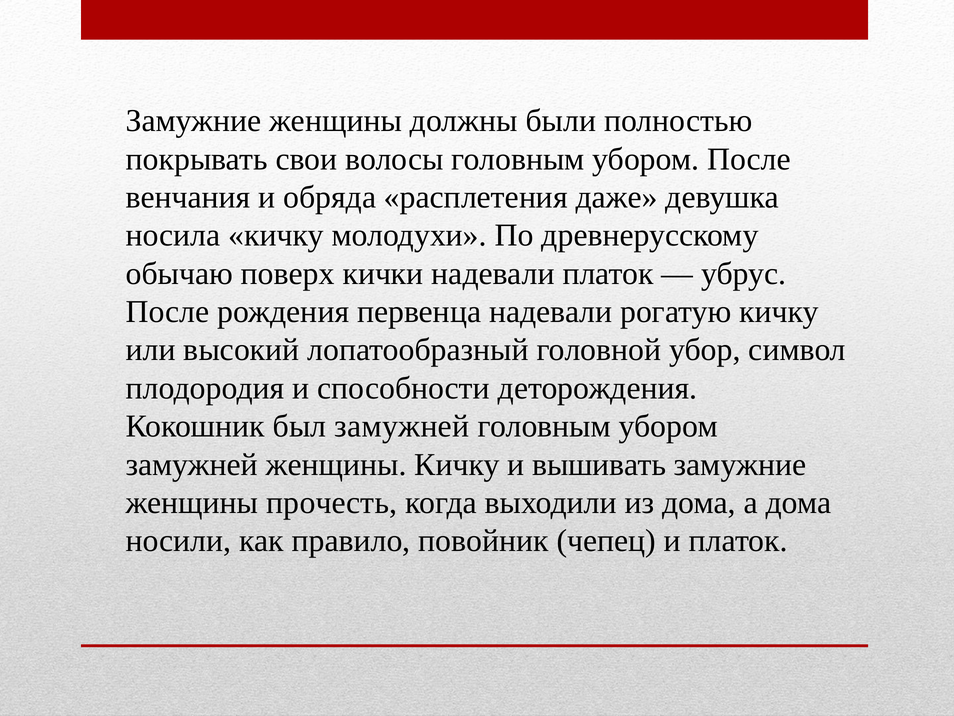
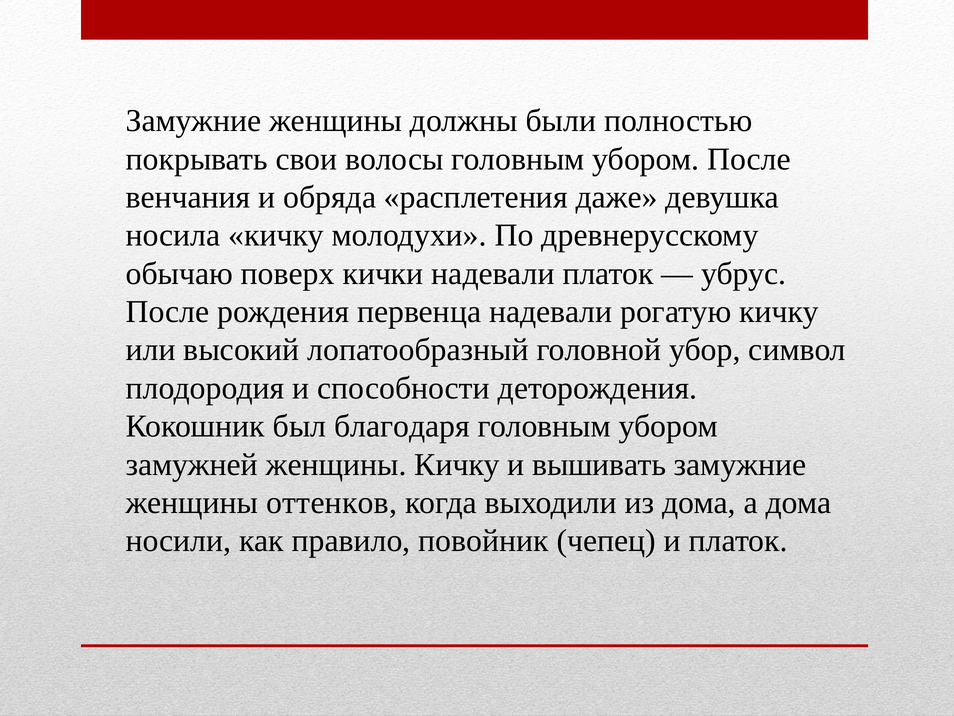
был замужней: замужней -> благодаря
прочесть: прочесть -> оттенков
